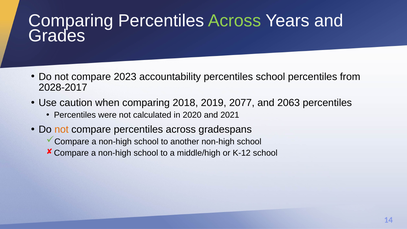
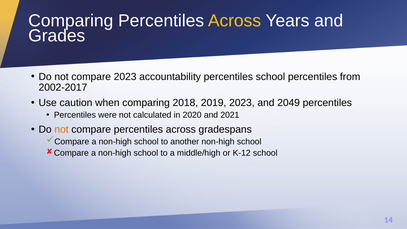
Across at (234, 21) colour: light green -> yellow
2028-2017: 2028-2017 -> 2002-2017
2019 2077: 2077 -> 2023
2063: 2063 -> 2049
